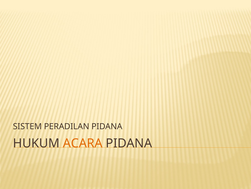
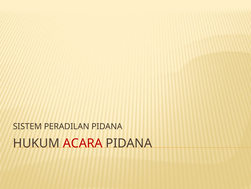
ACARA colour: orange -> red
